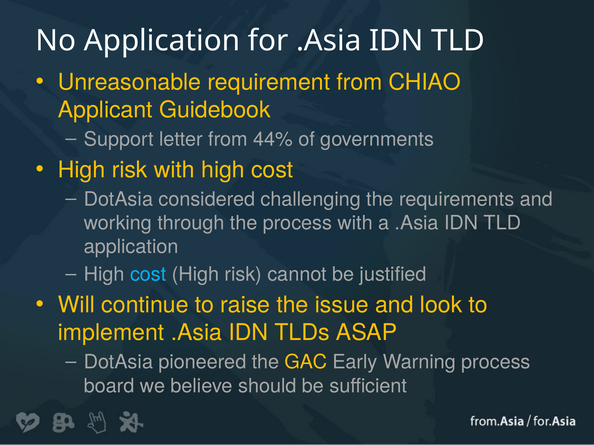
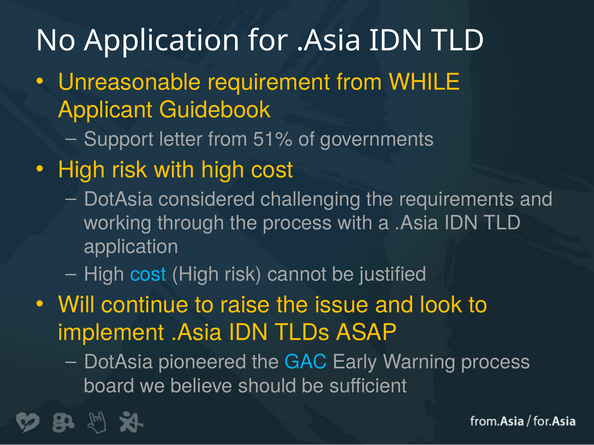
CHIAO: CHIAO -> WHILE
44%: 44% -> 51%
GAC colour: yellow -> light blue
